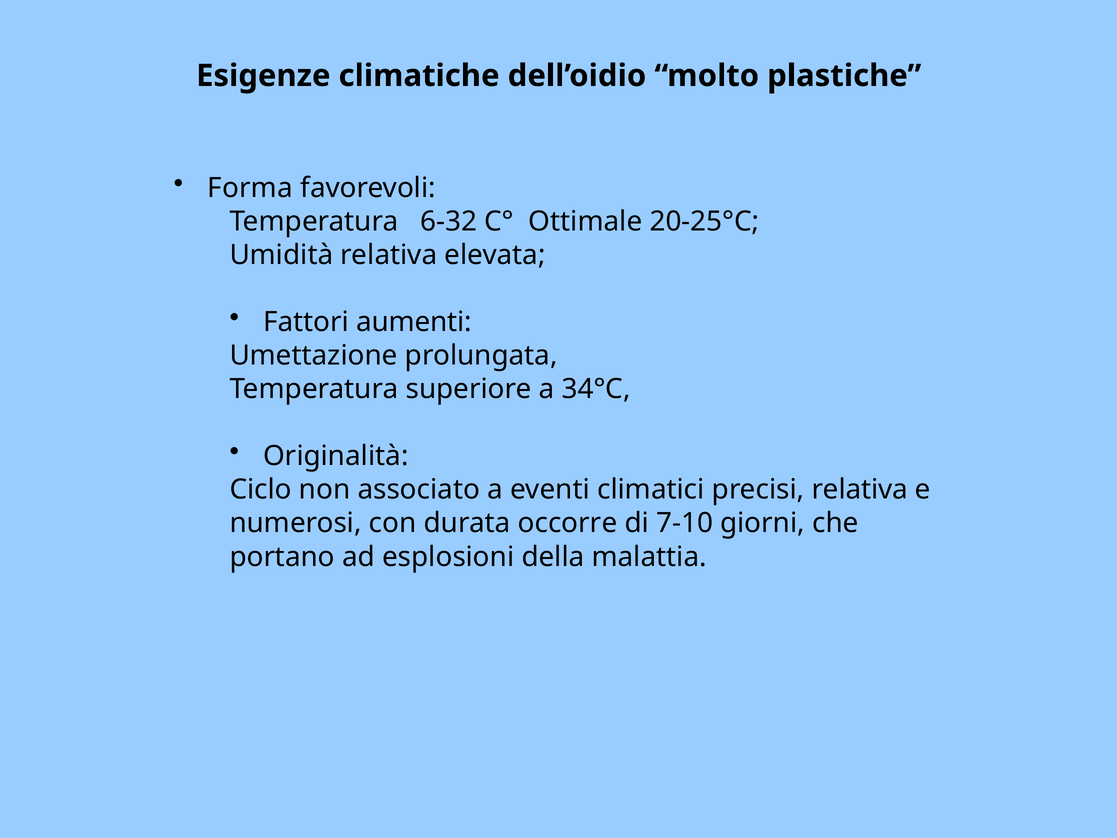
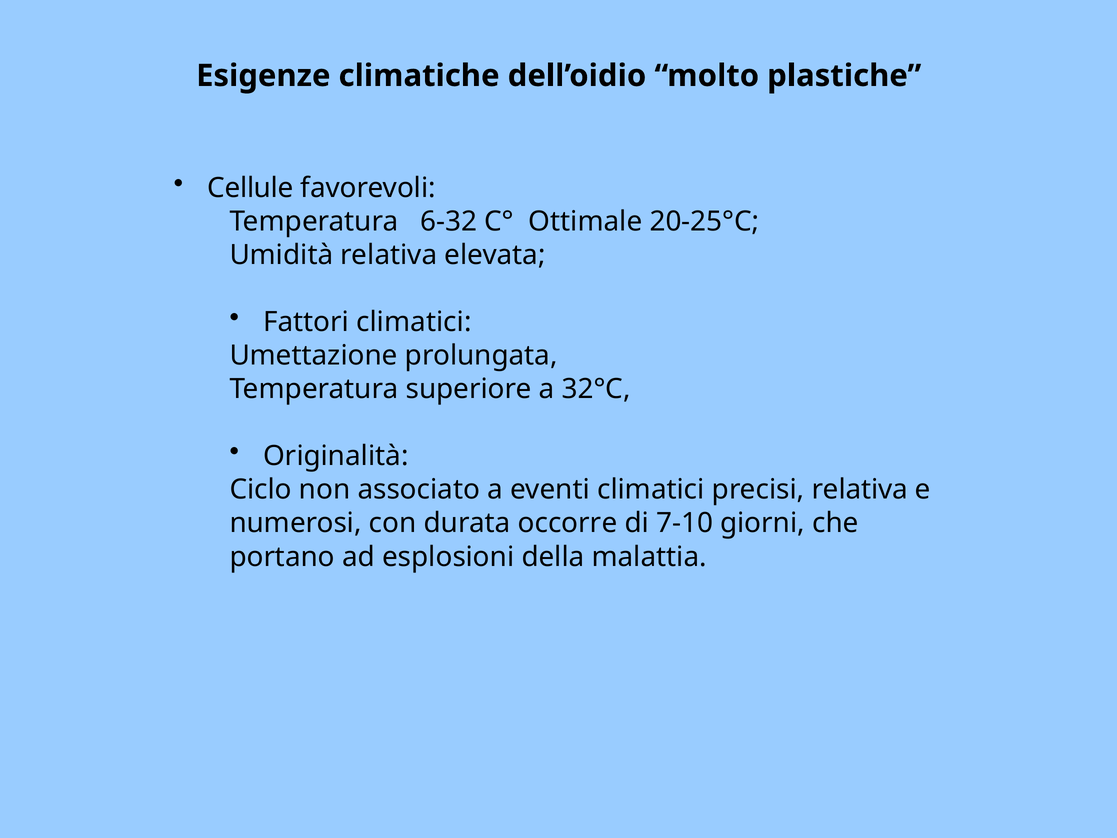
Forma: Forma -> Cellule
Fattori aumenti: aumenti -> climatici
34°C: 34°C -> 32°C
